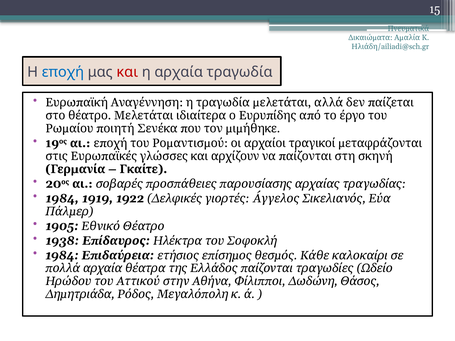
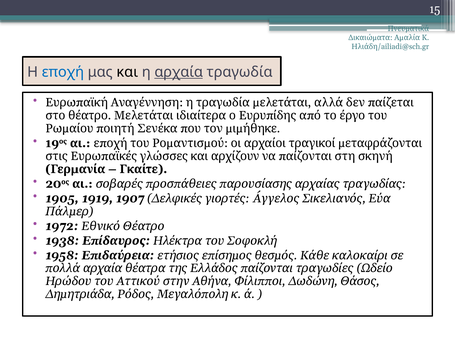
και colour: red -> black
αρχαία underline: none -> present
1984 at (62, 199): 1984 -> 1905
1922: 1922 -> 1907
1905: 1905 -> 1972
1984 at (62, 256): 1984 -> 1958
